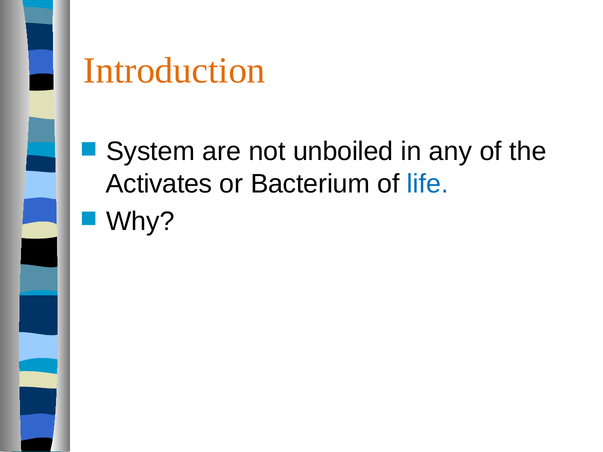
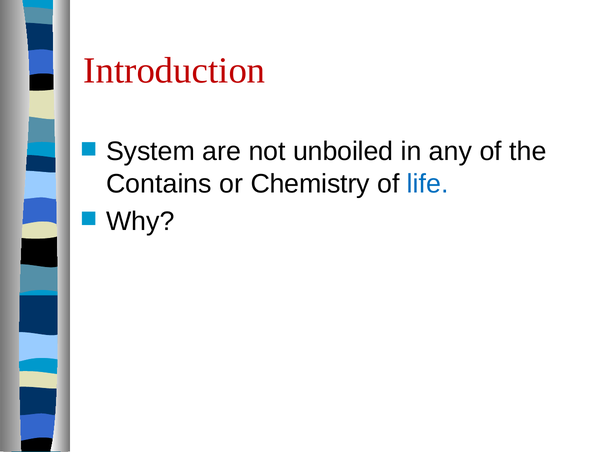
Introduction colour: orange -> red
Activates: Activates -> Contains
Bacterium: Bacterium -> Chemistry
